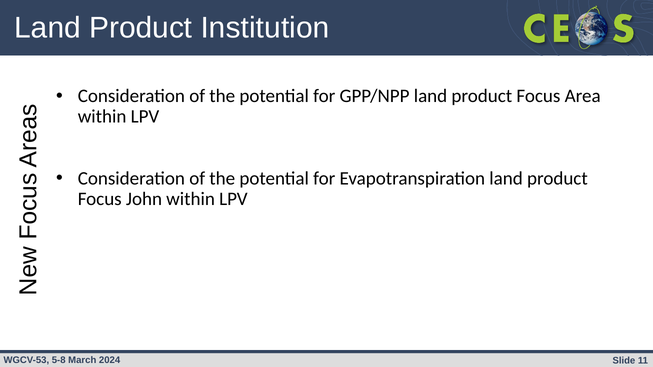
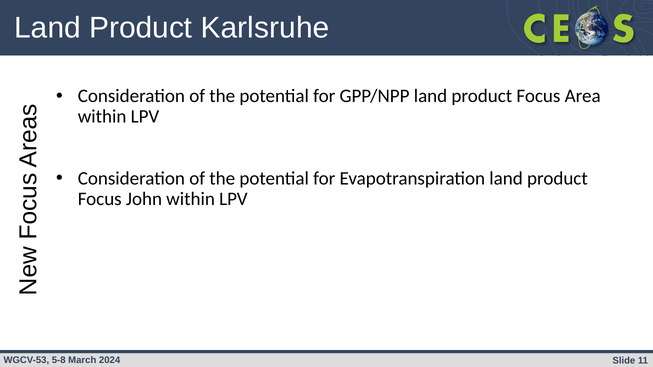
Institution: Institution -> Karlsruhe
